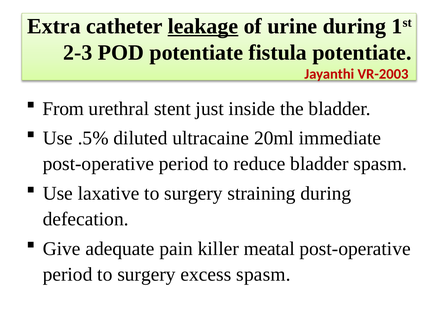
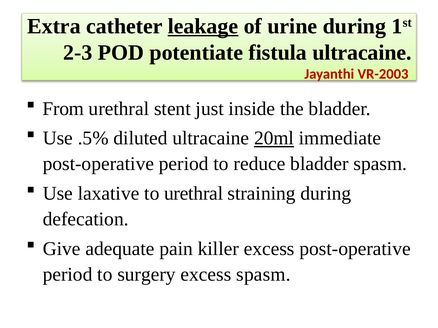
fistula potentiate: potentiate -> ultracaine
20ml underline: none -> present
laxative to surgery: surgery -> urethral
killer meatal: meatal -> excess
